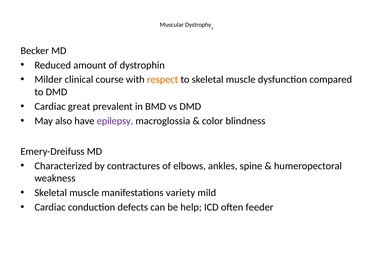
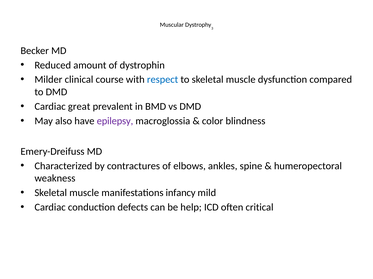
respect colour: orange -> blue
variety: variety -> infancy
feeder: feeder -> critical
